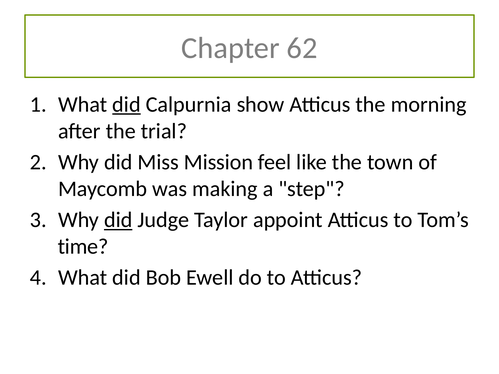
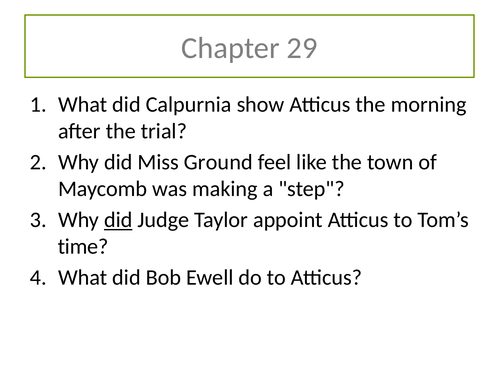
62: 62 -> 29
did at (126, 105) underline: present -> none
Mission: Mission -> Ground
